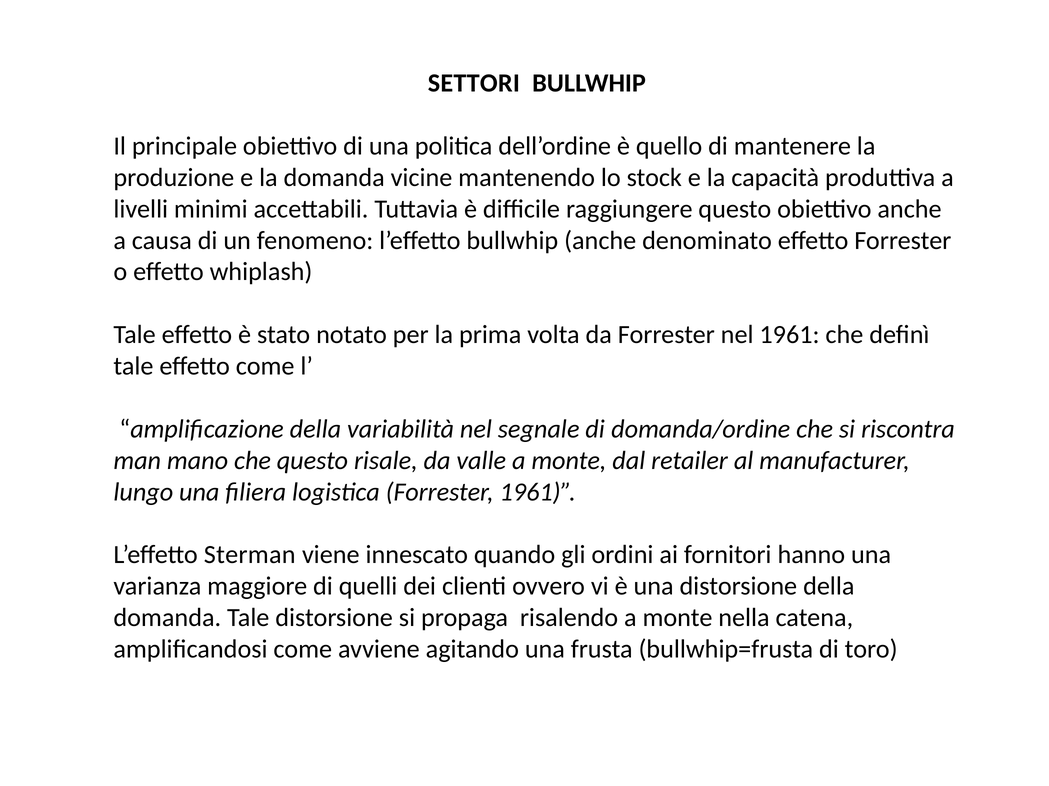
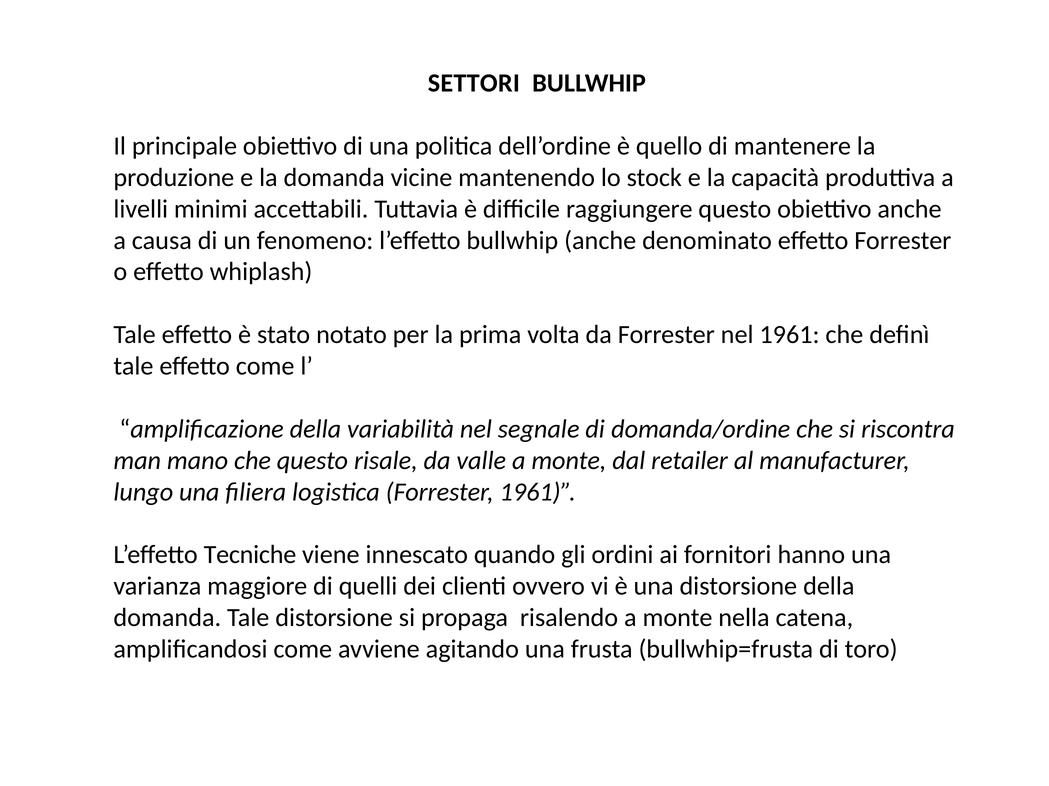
Sterman: Sterman -> Tecniche
